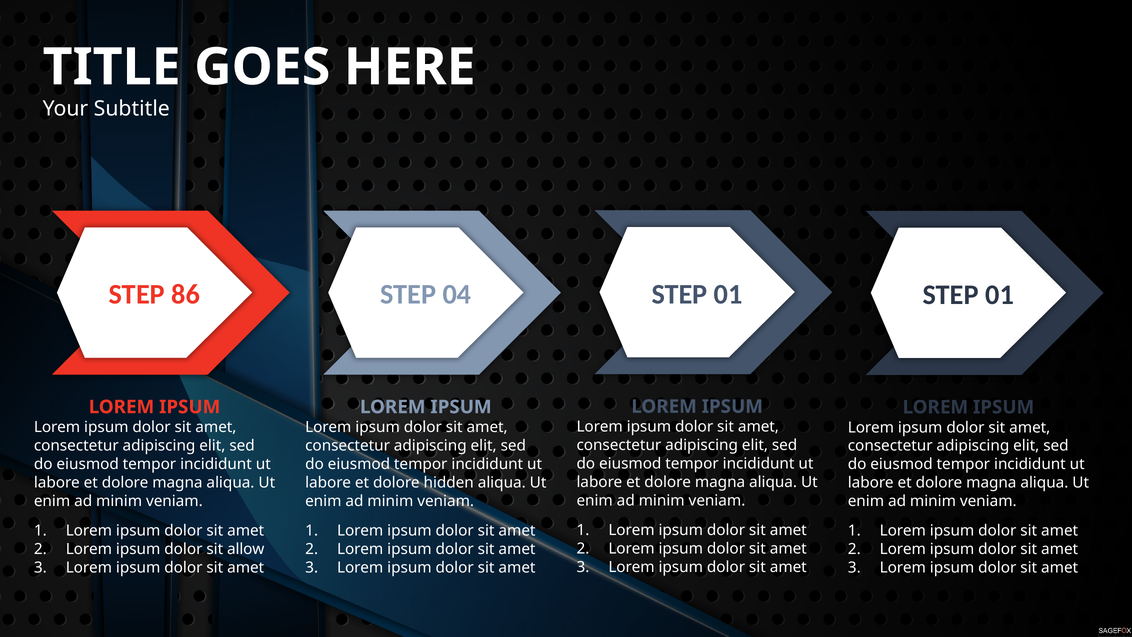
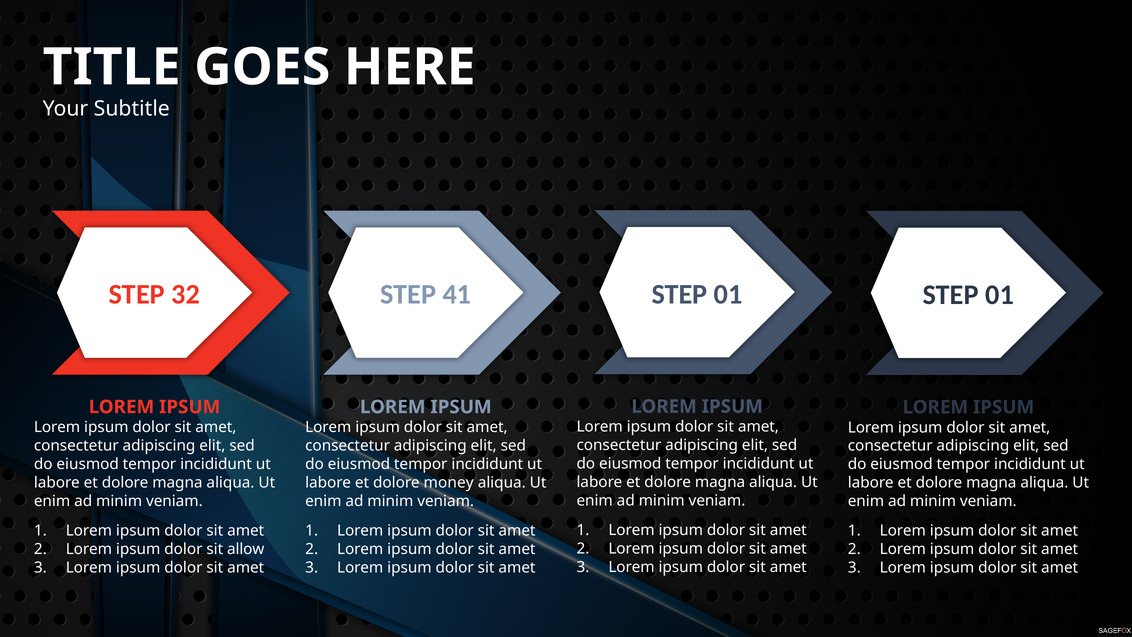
86: 86 -> 32
04: 04 -> 41
hidden: hidden -> money
